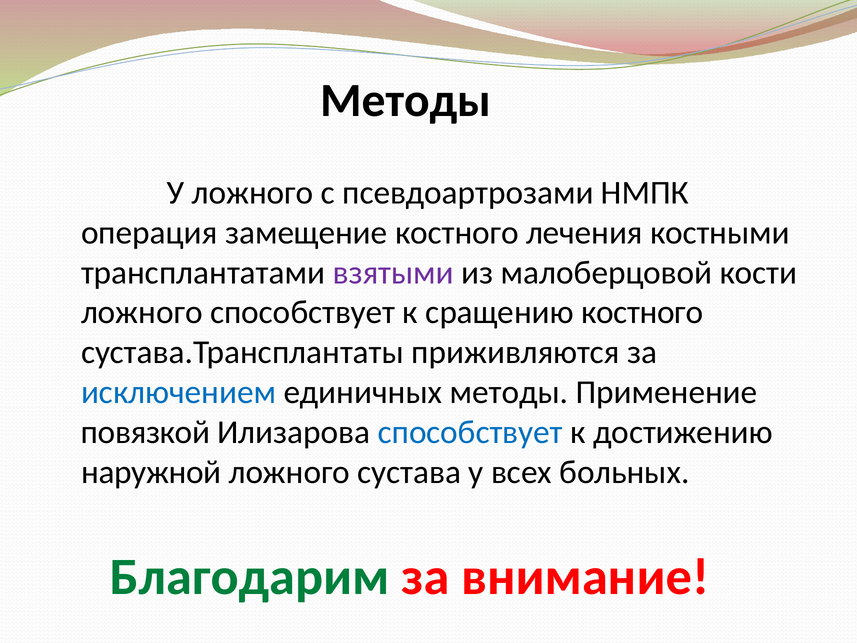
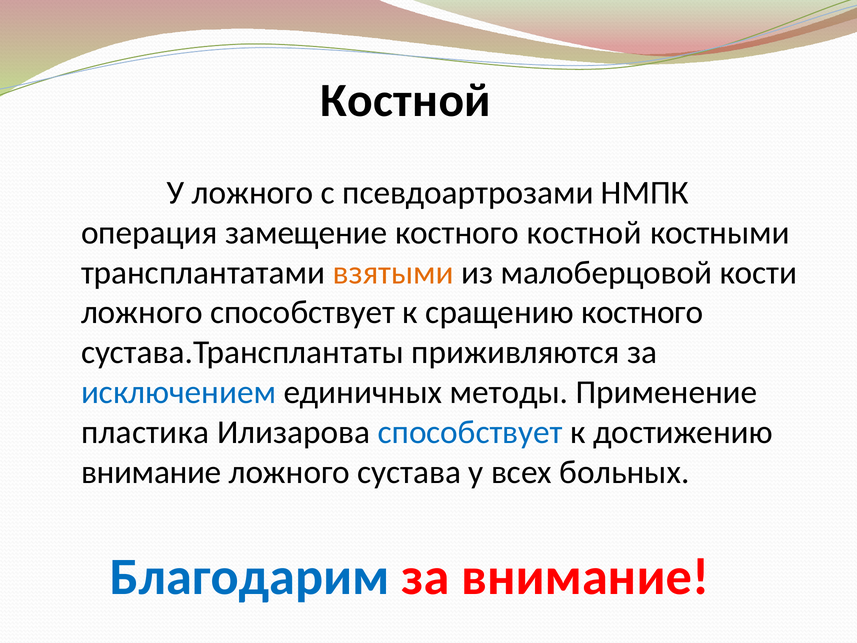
Методы at (406, 100): Методы -> Костной
костного лечения: лечения -> костной
взятыми colour: purple -> orange
повязкой: повязкой -> пластика
наружной at (151, 472): наружной -> внимание
Благодарим colour: green -> blue
